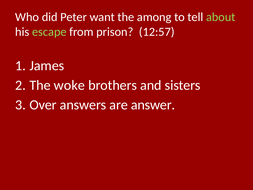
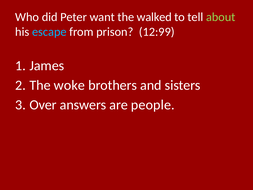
among: among -> walked
escape colour: light green -> light blue
12:57: 12:57 -> 12:99
answer: answer -> people
